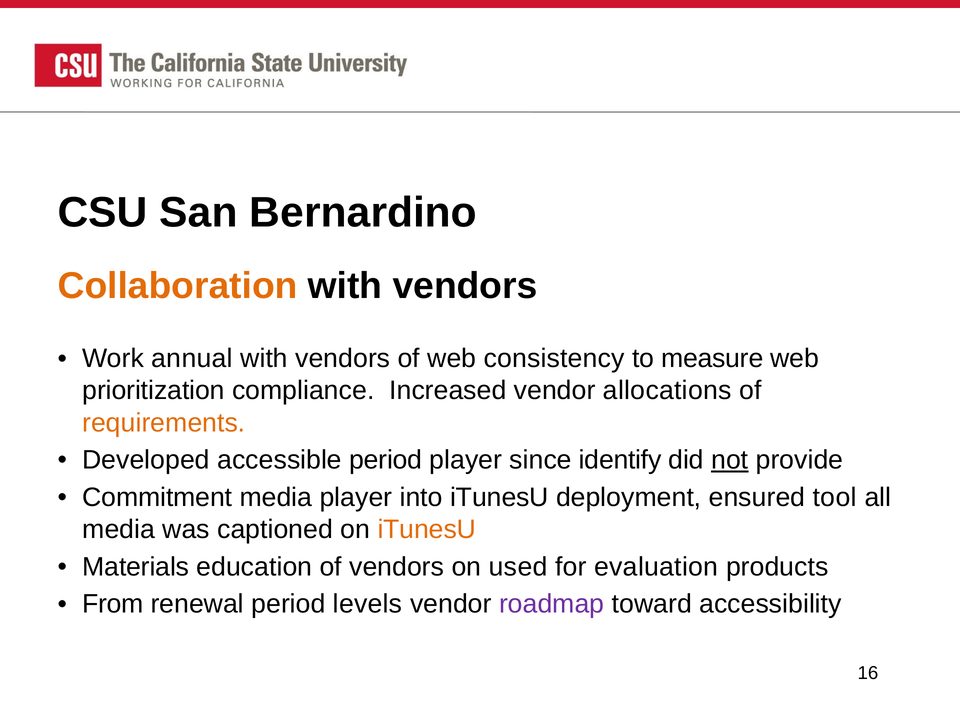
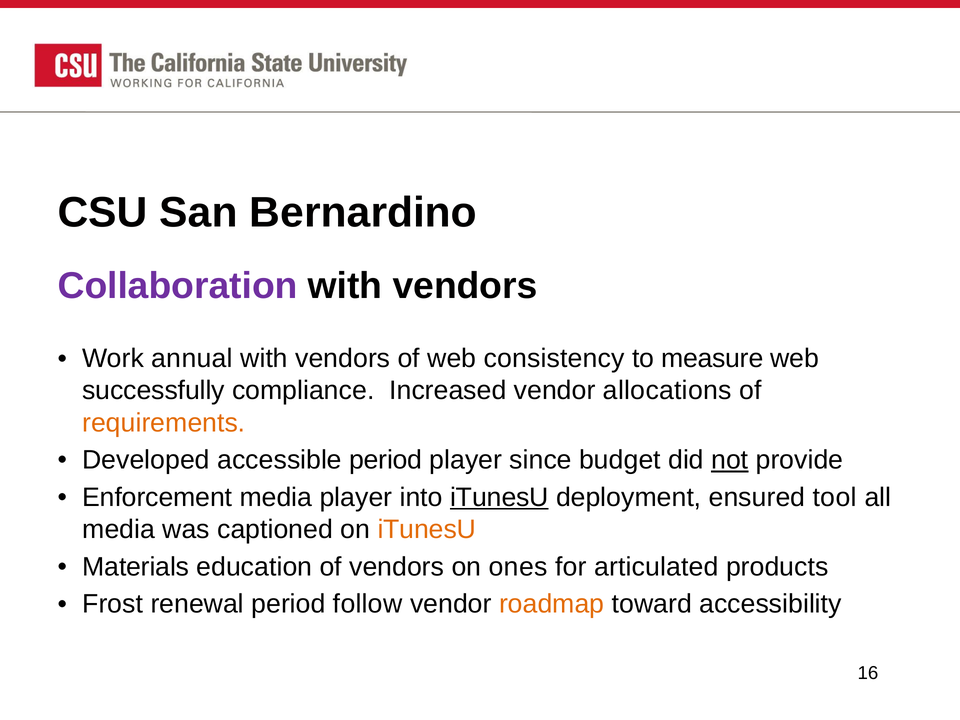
Collaboration colour: orange -> purple
prioritization: prioritization -> successfully
identify: identify -> budget
Commitment: Commitment -> Enforcement
iTunesU at (499, 497) underline: none -> present
used: used -> ones
evaluation: evaluation -> articulated
From: From -> Frost
levels: levels -> follow
roadmap colour: purple -> orange
